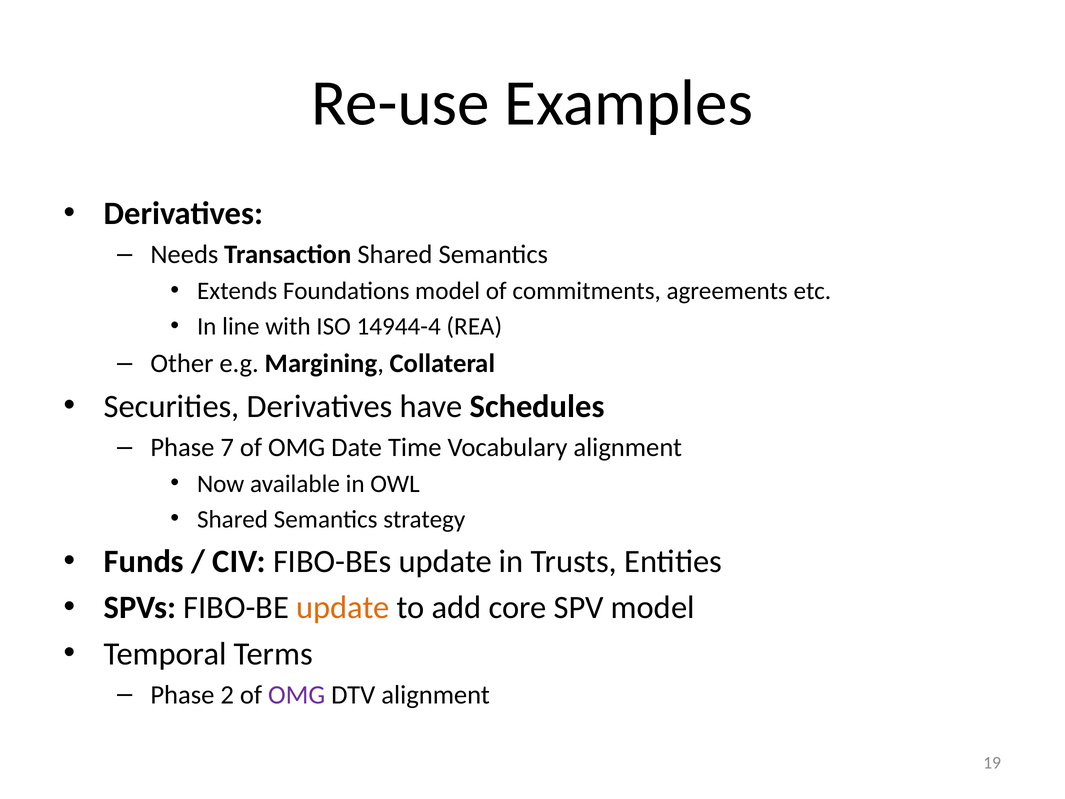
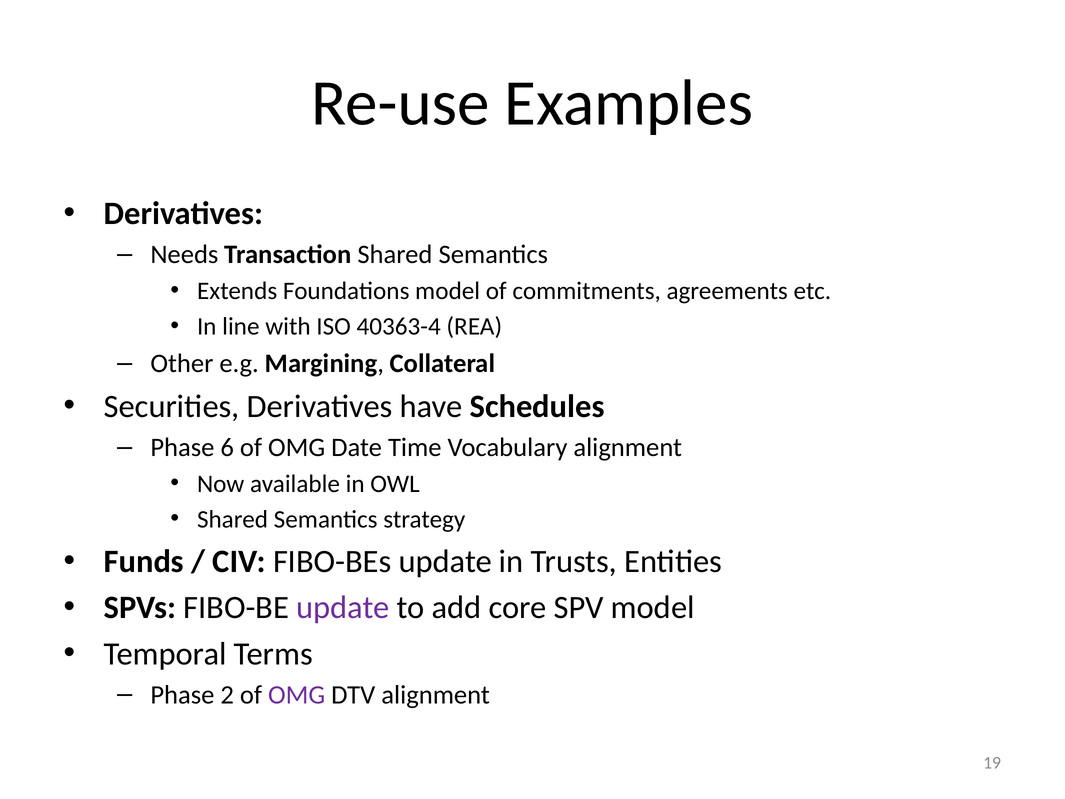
14944-4: 14944-4 -> 40363-4
7: 7 -> 6
update at (343, 608) colour: orange -> purple
